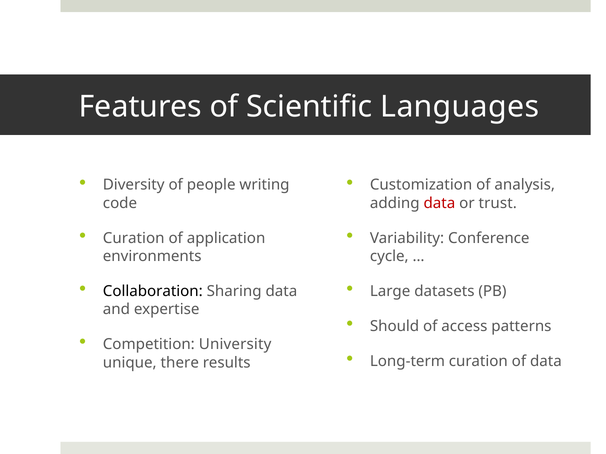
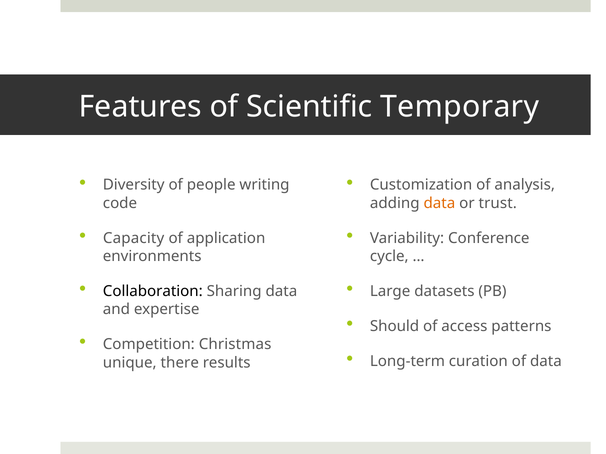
Languages: Languages -> Temporary
data at (439, 203) colour: red -> orange
Curation at (134, 238): Curation -> Capacity
University: University -> Christmas
